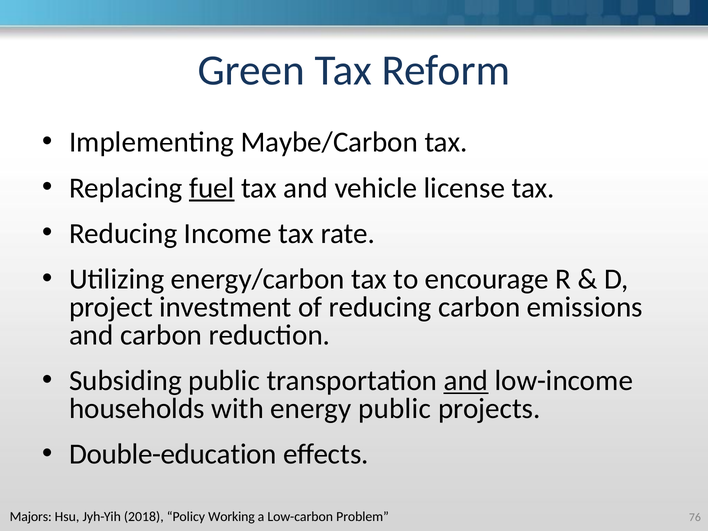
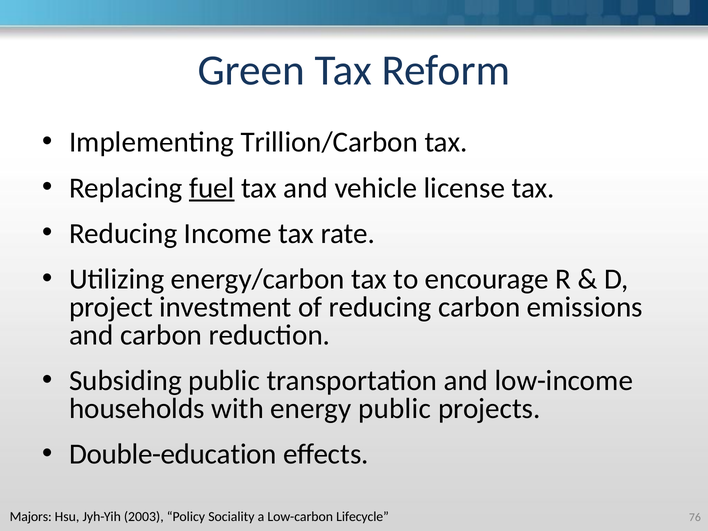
Maybe/Carbon: Maybe/Carbon -> Trillion/Carbon
and at (466, 381) underline: present -> none
2018: 2018 -> 2003
Working: Working -> Sociality
Problem: Problem -> Lifecycle
